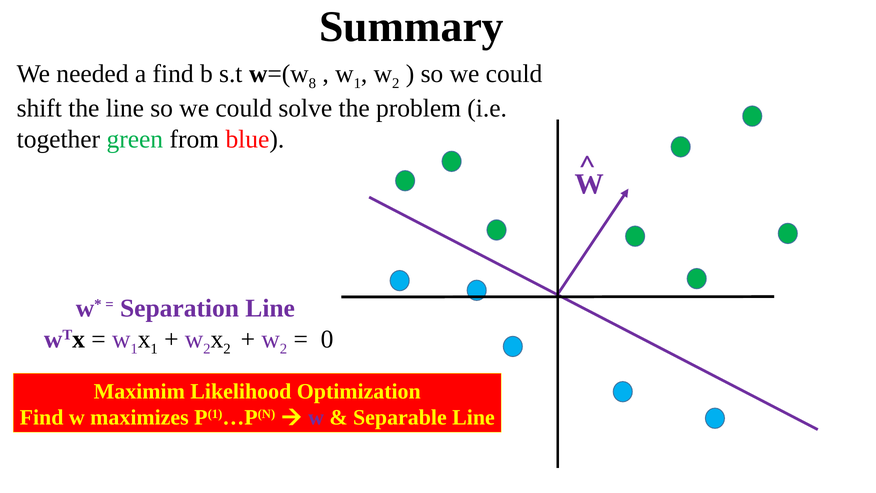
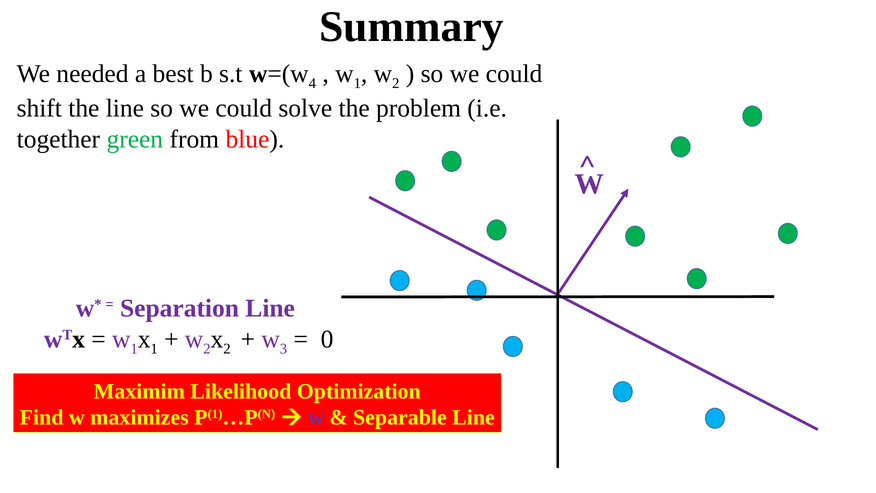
a find: find -> best
8: 8 -> 4
2 at (284, 349): 2 -> 3
